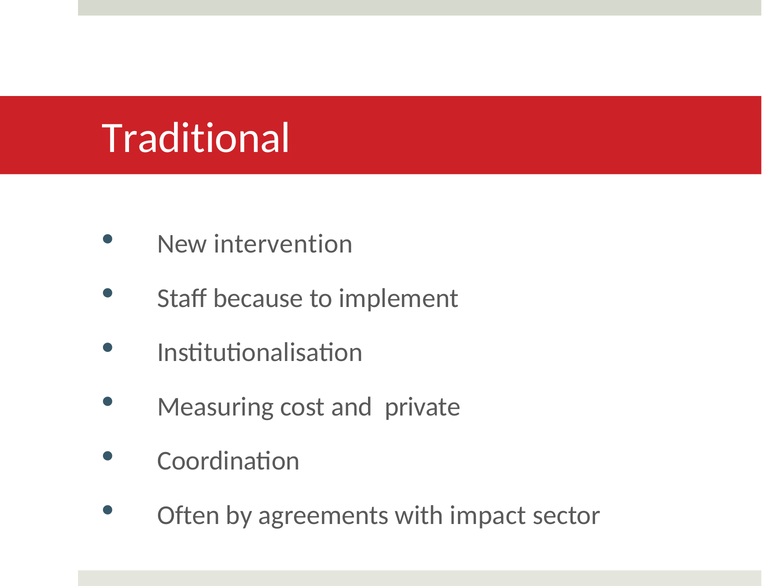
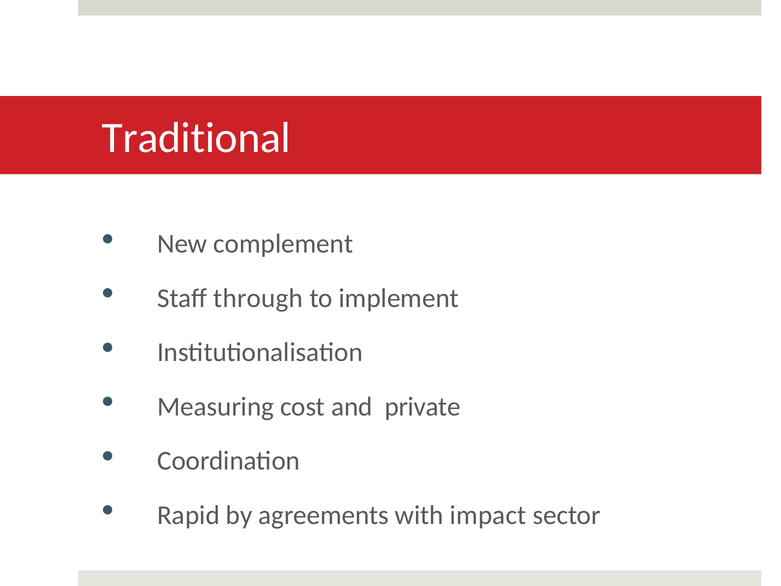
intervention: intervention -> complement
because: because -> through
Often: Often -> Rapid
